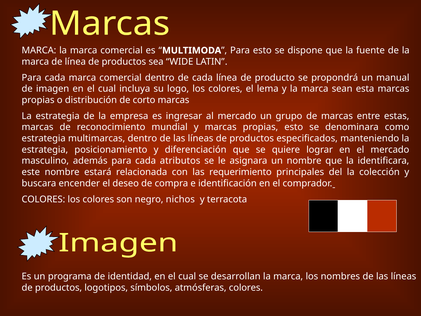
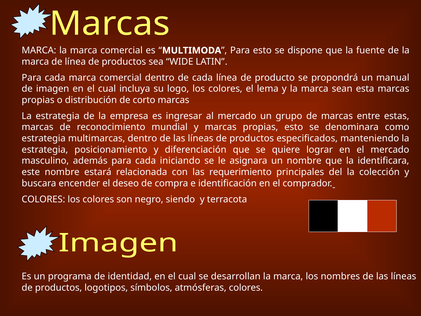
atributos: atributos -> iniciando
nichos: nichos -> siendo
